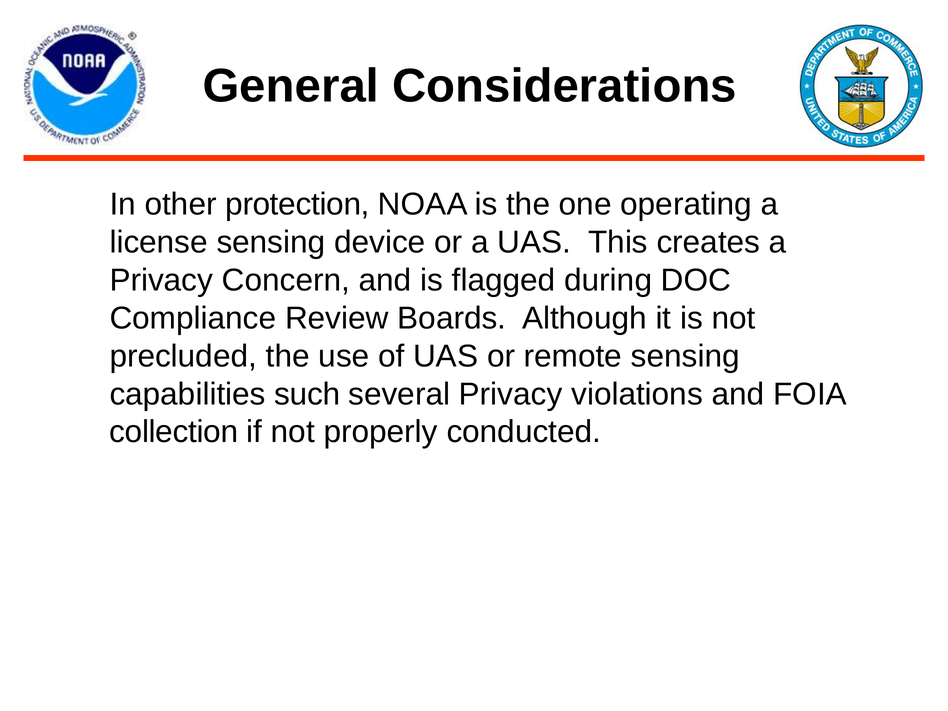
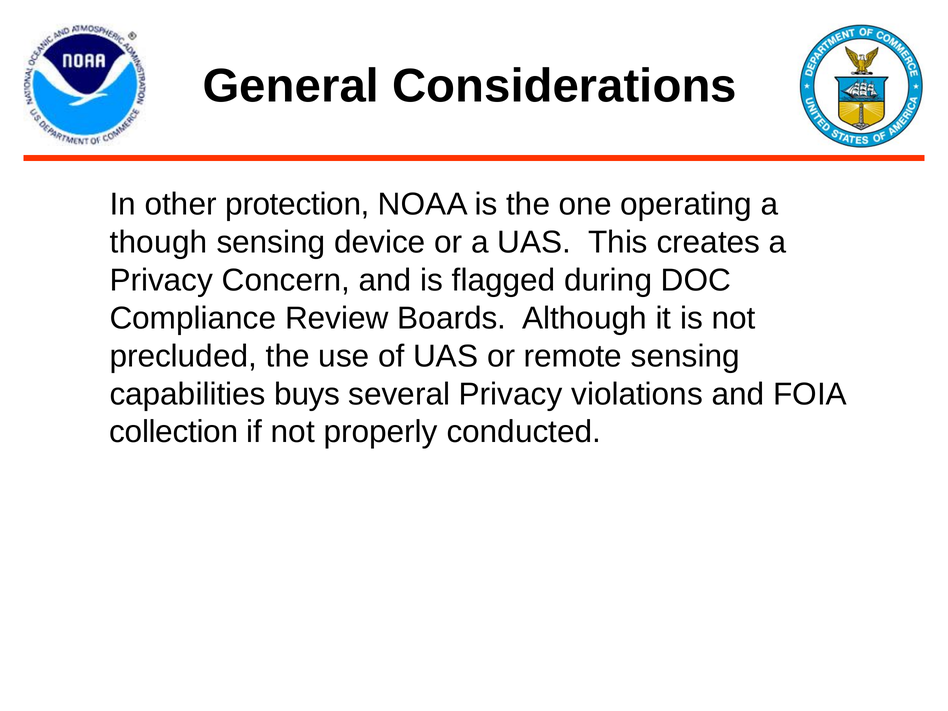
license: license -> though
such: such -> buys
